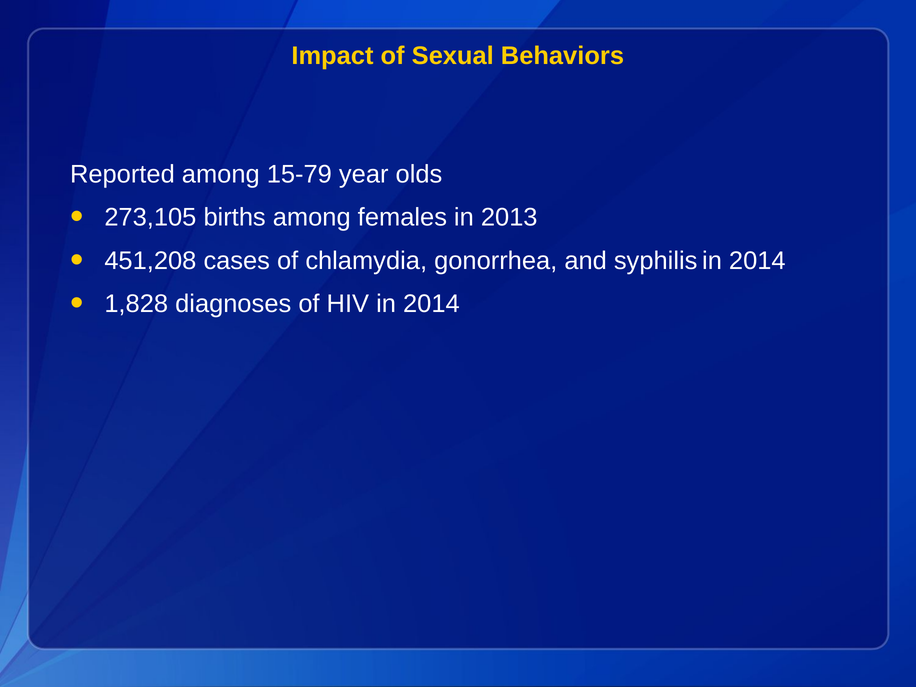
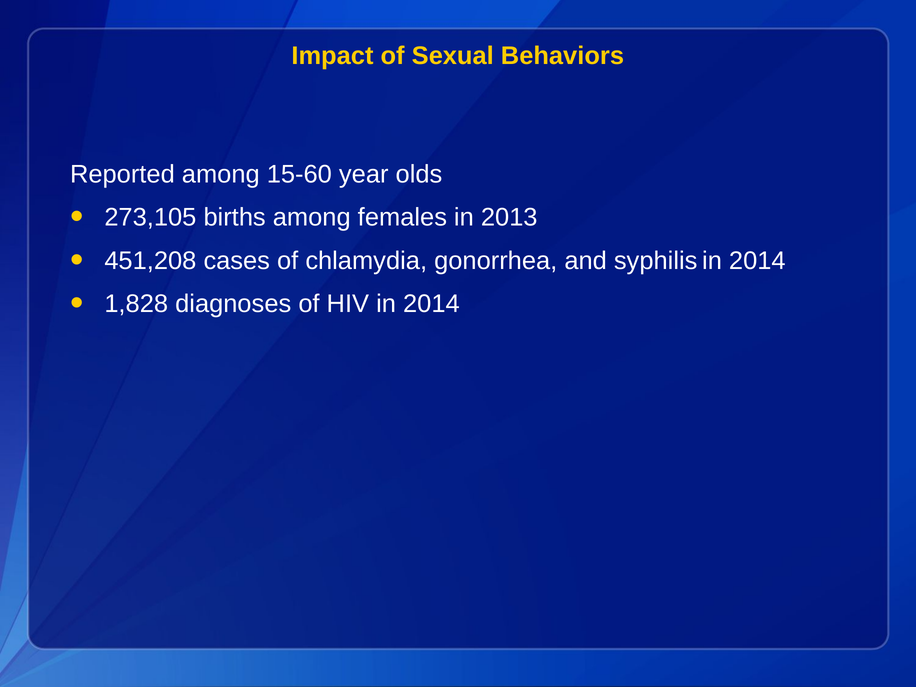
15-79: 15-79 -> 15-60
